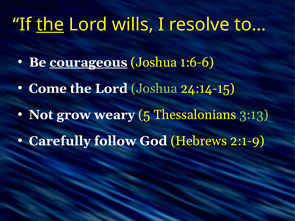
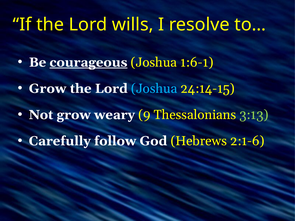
the at (50, 25) underline: present -> none
1:6-6: 1:6-6 -> 1:6-1
Come at (48, 89): Come -> Grow
Joshua at (154, 89) colour: light green -> light blue
5: 5 -> 9
2:1-9: 2:1-9 -> 2:1-6
